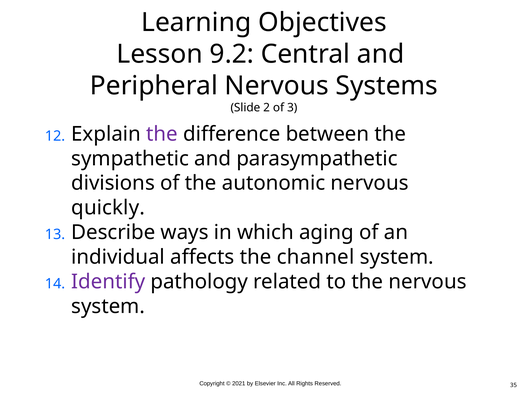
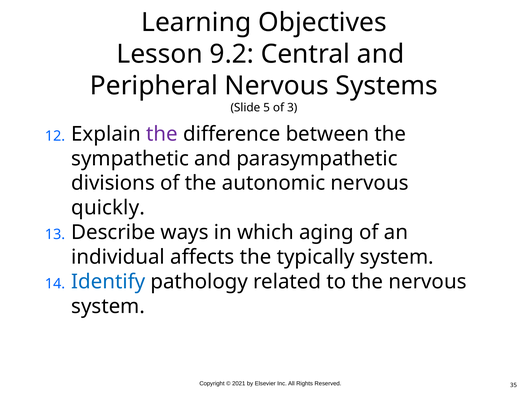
2: 2 -> 5
channel: channel -> typically
Identify colour: purple -> blue
